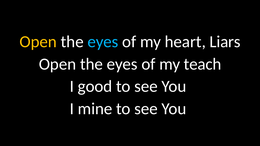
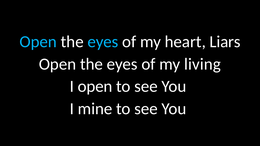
Open at (38, 42) colour: yellow -> light blue
teach: teach -> living
I good: good -> open
